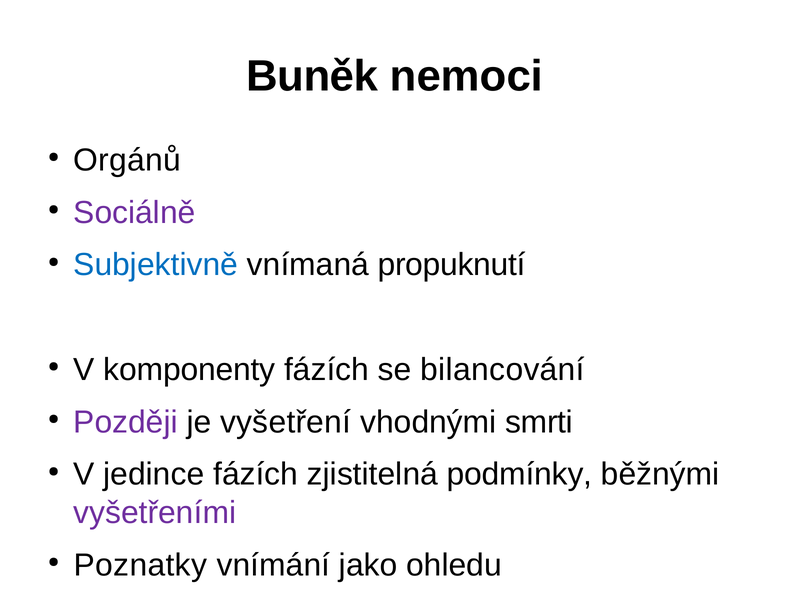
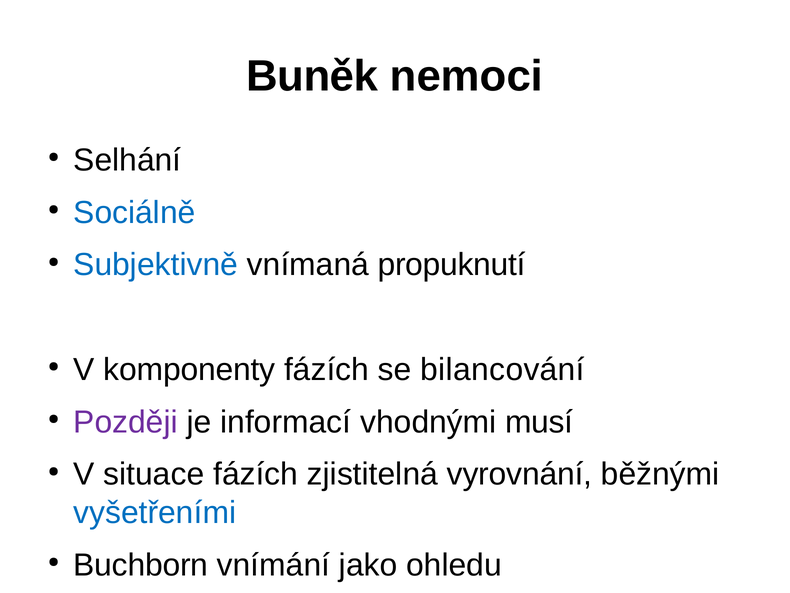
Orgánů: Orgánů -> Selhání
Sociálně colour: purple -> blue
vyšetření: vyšetření -> informací
smrti: smrti -> musí
jedince: jedince -> situace
podmínky: podmínky -> vyrovnání
vyšetřeními colour: purple -> blue
Poznatky: Poznatky -> Buchborn
